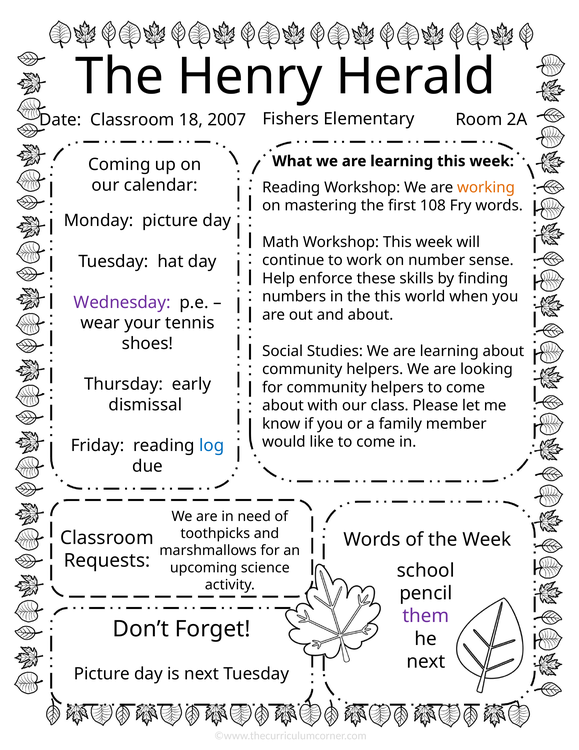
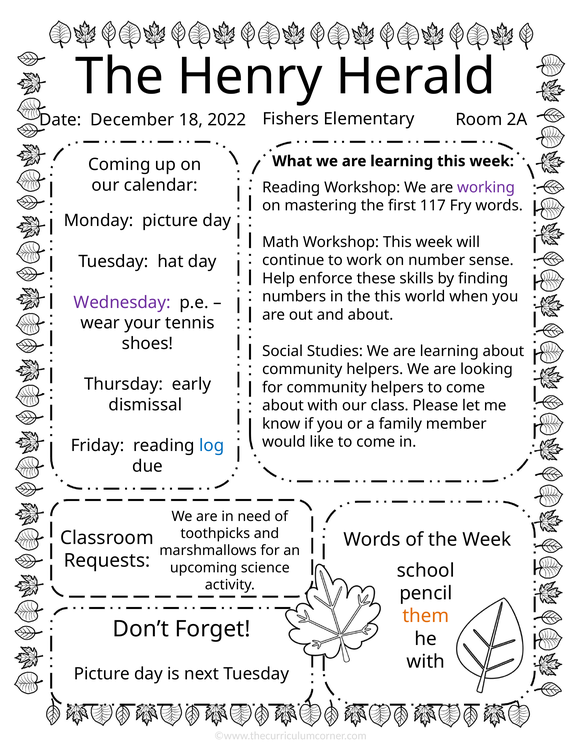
Date Classroom: Classroom -> December
2007: 2007 -> 2022
working colour: orange -> purple
108: 108 -> 117
them colour: purple -> orange
next at (426, 661): next -> with
